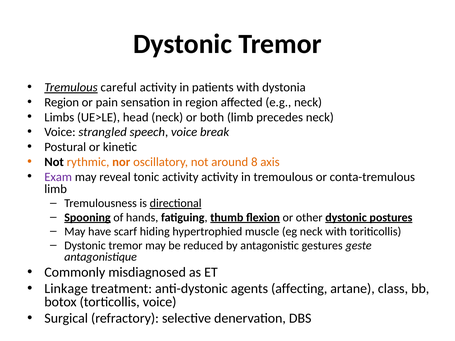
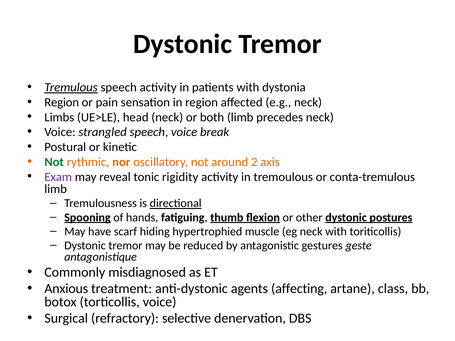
Tremulous careful: careful -> speech
Not at (54, 162) colour: black -> green
8: 8 -> 2
tonic activity: activity -> rigidity
Linkage: Linkage -> Anxious
